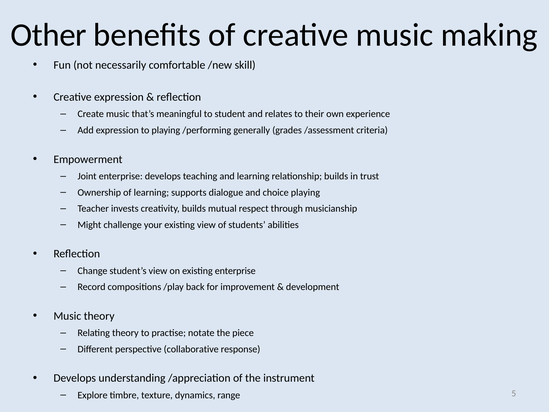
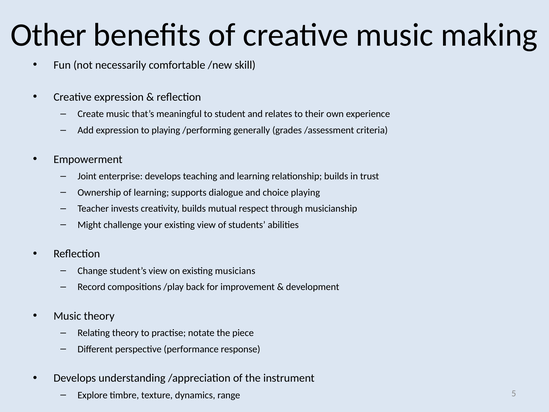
existing enterprise: enterprise -> musicians
collaborative: collaborative -> performance
